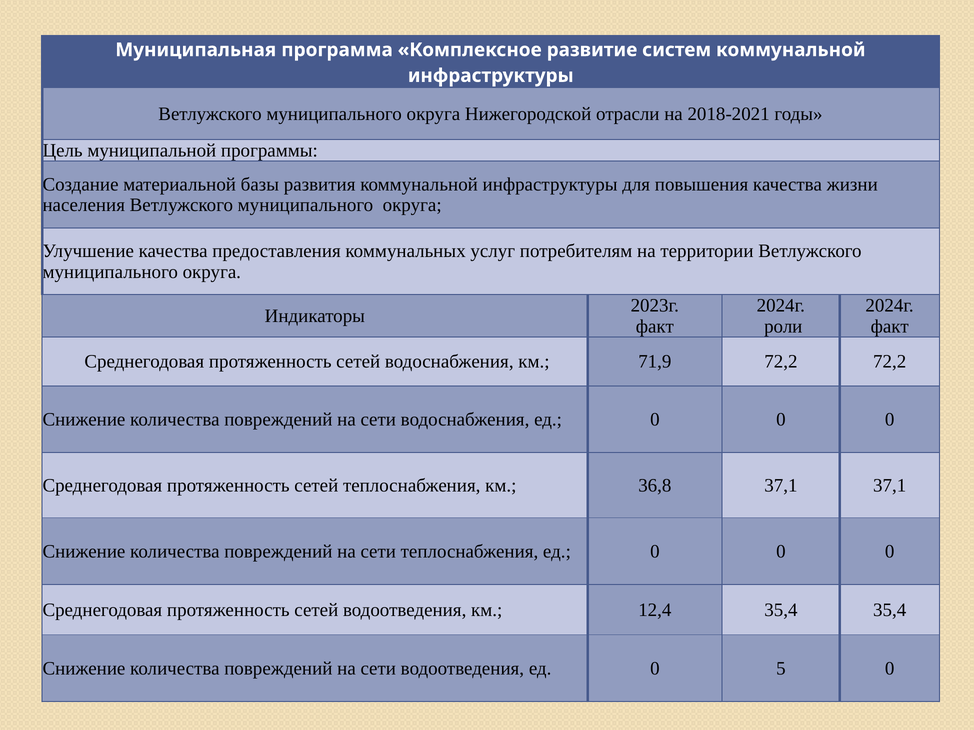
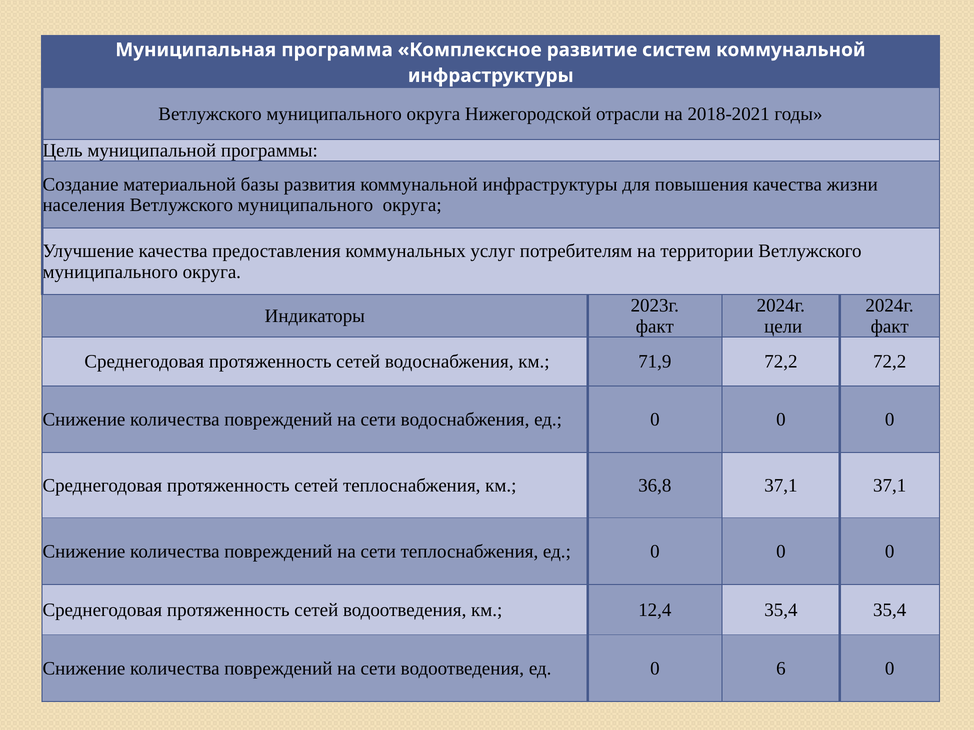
роли: роли -> цели
5: 5 -> 6
